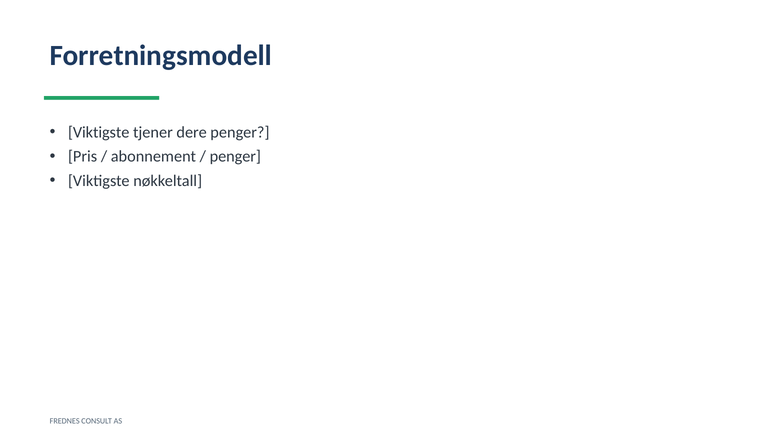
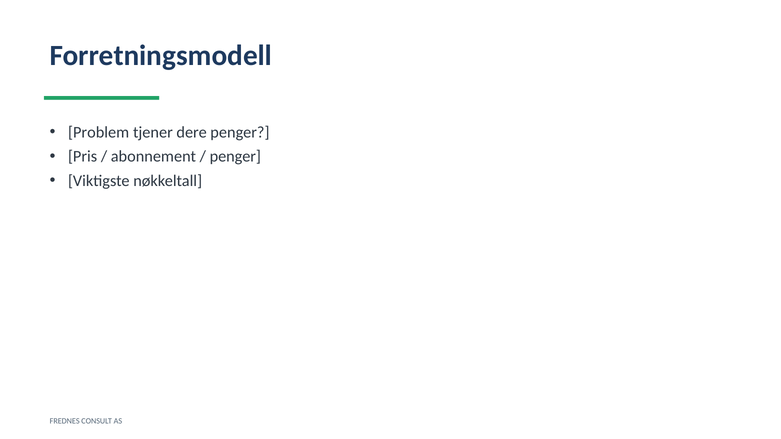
Viktigste at (99, 132): Viktigste -> Problem
